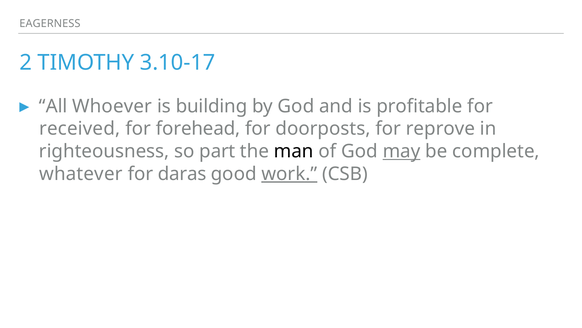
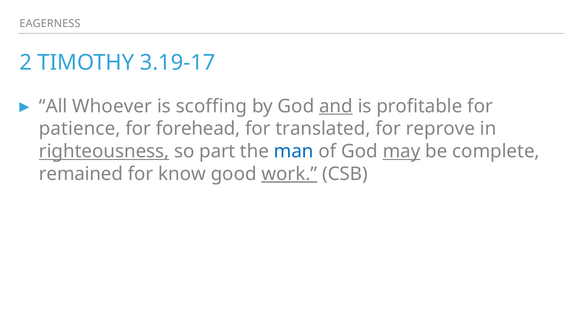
3.10-17: 3.10-17 -> 3.19-17
building: building -> scoffing
and underline: none -> present
received: received -> patience
doorposts: doorposts -> translated
righteousness underline: none -> present
man colour: black -> blue
whatever: whatever -> remained
daras: daras -> know
